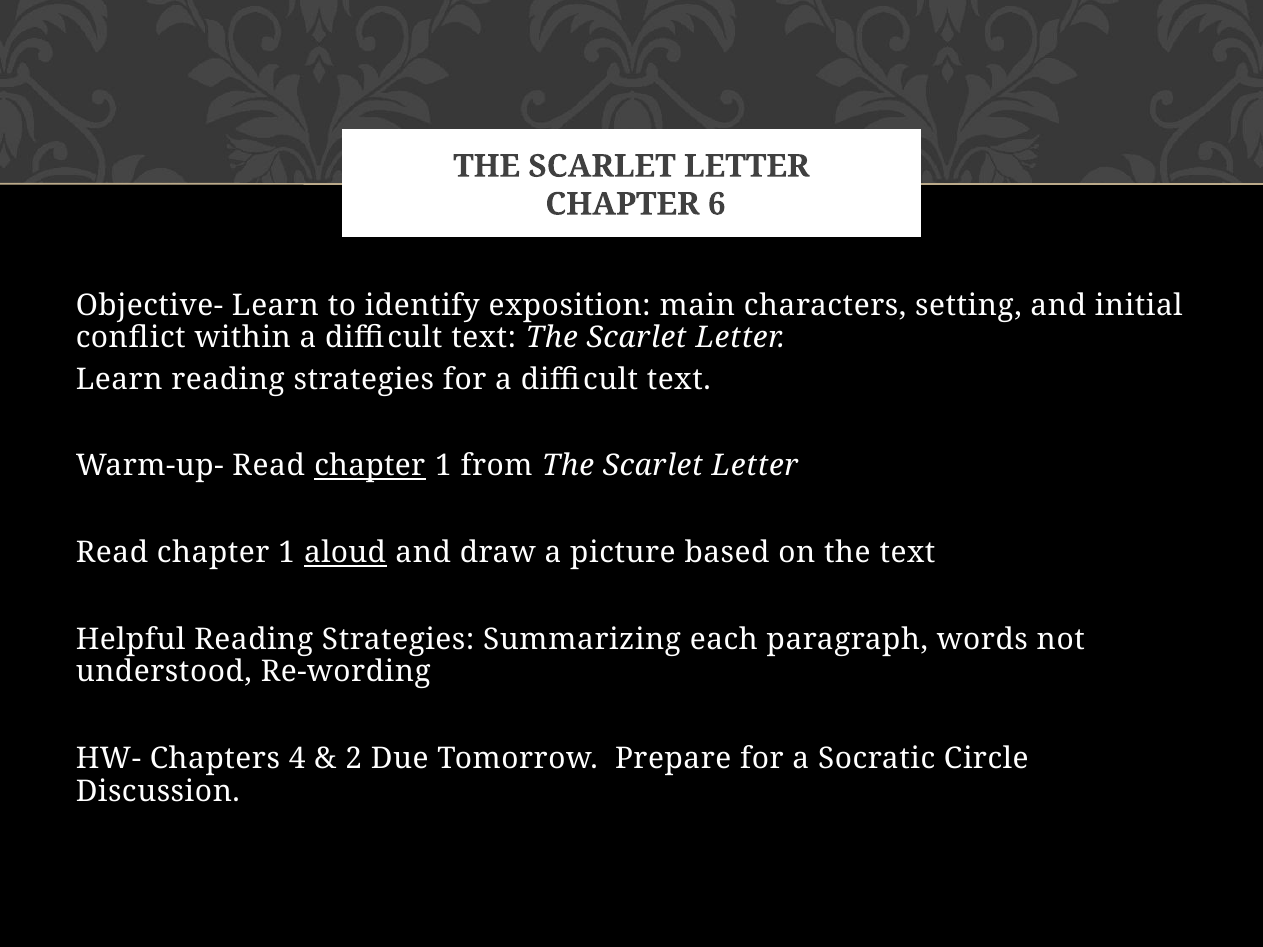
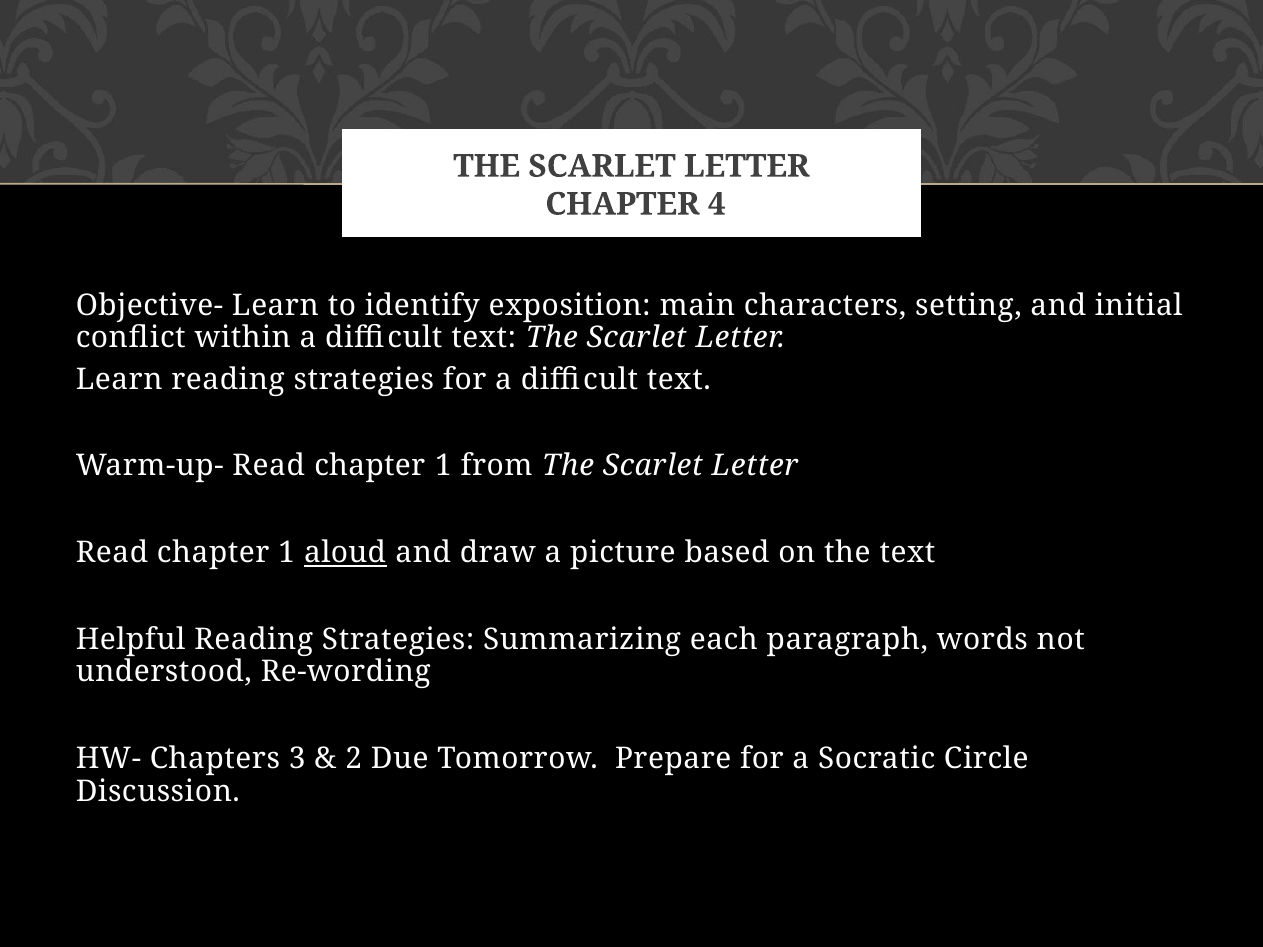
6: 6 -> 4
chapter at (370, 466) underline: present -> none
4: 4 -> 3
